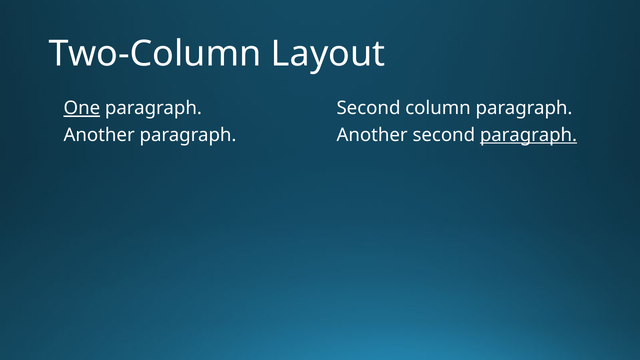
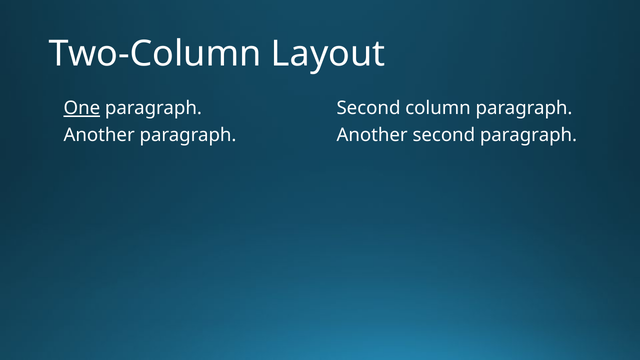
paragraph at (528, 135) underline: present -> none
